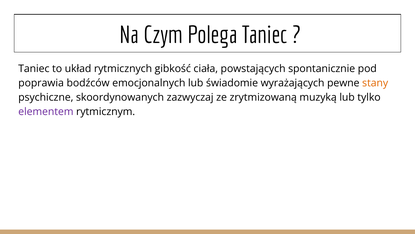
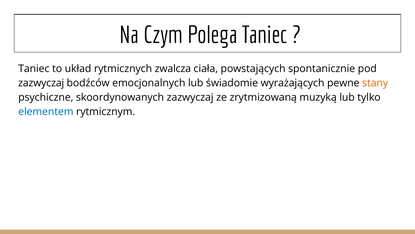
gibkość: gibkość -> zwalcza
poprawia at (41, 83): poprawia -> zazwyczaj
elementem colour: purple -> blue
